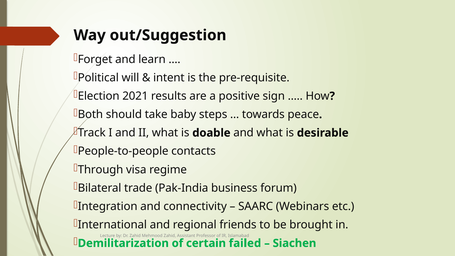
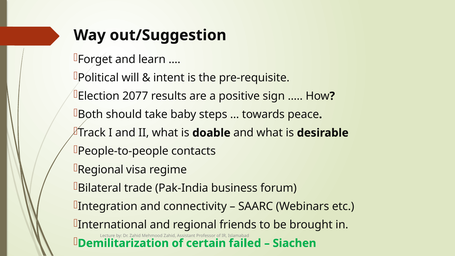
2021: 2021 -> 2077
Through at (101, 170): Through -> Regional
